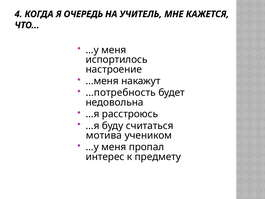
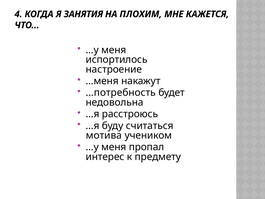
ОЧЕРЕДЬ: ОЧЕРЕДЬ -> ЗАНЯТИЯ
УЧИТЕЛЬ: УЧИТЕЛЬ -> ПЛОХИМ
